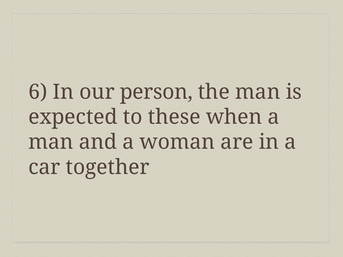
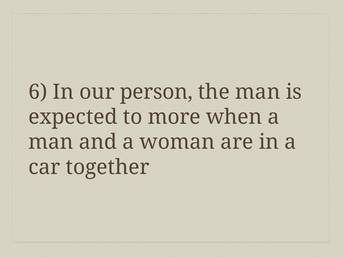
these: these -> more
